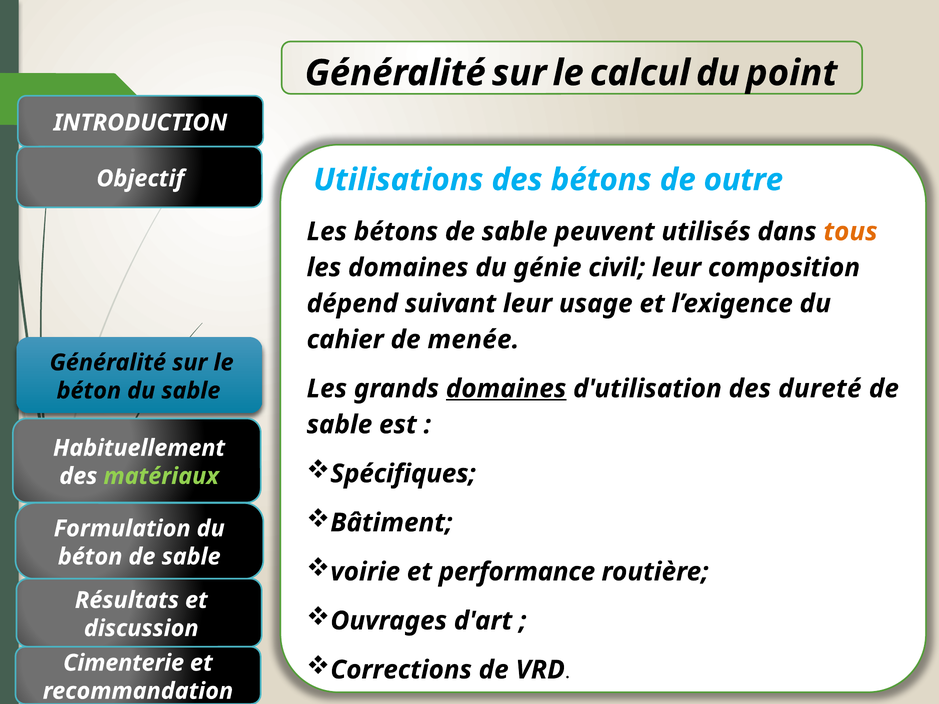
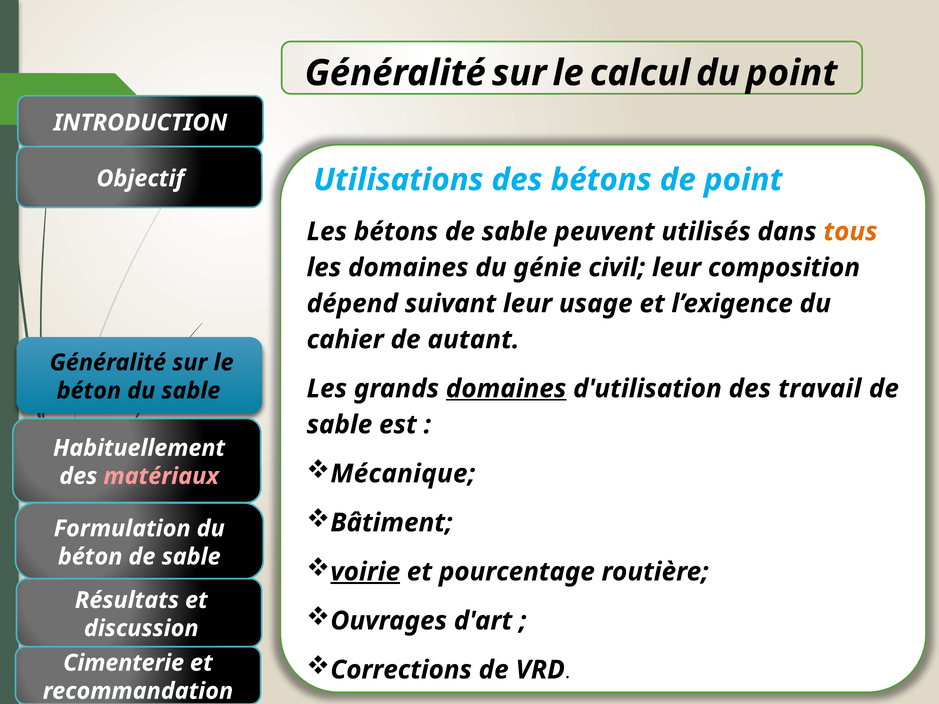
outre at (743, 180): outre -> point
menée: menée -> autant
dureté: dureté -> travail
Spécifiques: Spécifiques -> Mécanique
matériaux colour: light green -> pink
voirie underline: none -> present
performance: performance -> pourcentage
